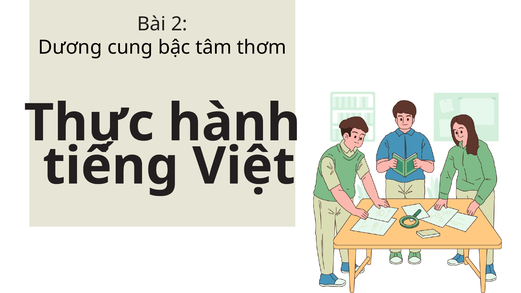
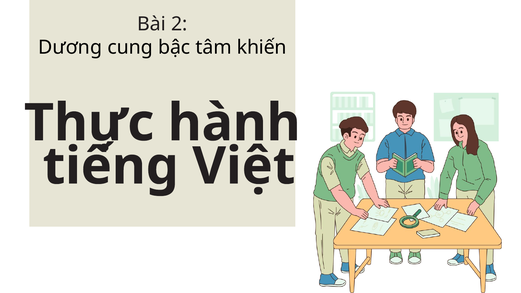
thơm: thơm -> khiến
